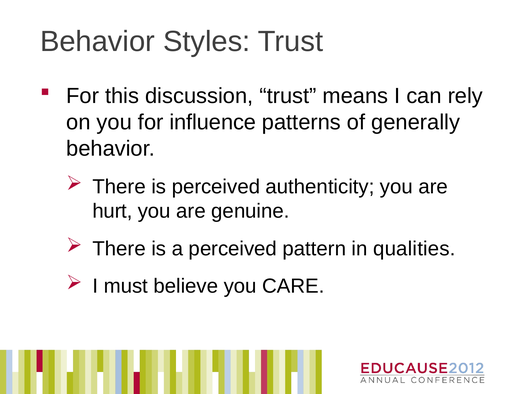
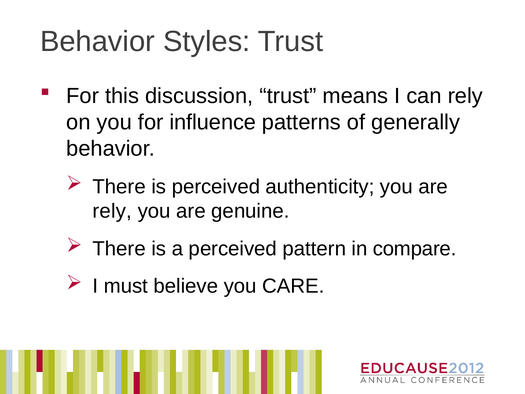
hurt at (112, 211): hurt -> rely
qualities: qualities -> compare
